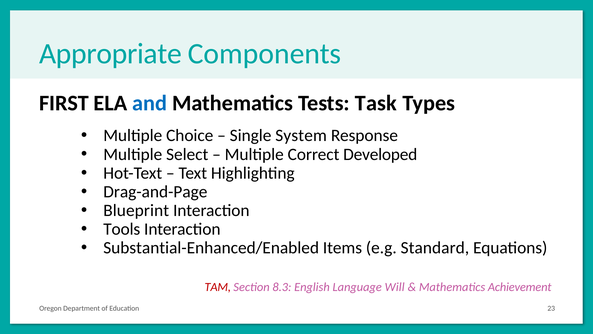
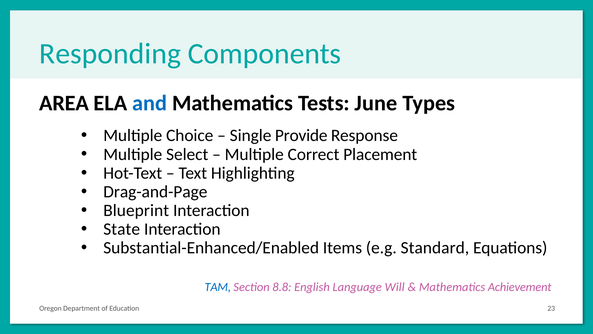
Appropriate: Appropriate -> Responding
FIRST: FIRST -> AREA
Task: Task -> June
System: System -> Provide
Developed: Developed -> Placement
Tools: Tools -> State
TAM colour: red -> blue
8.3: 8.3 -> 8.8
